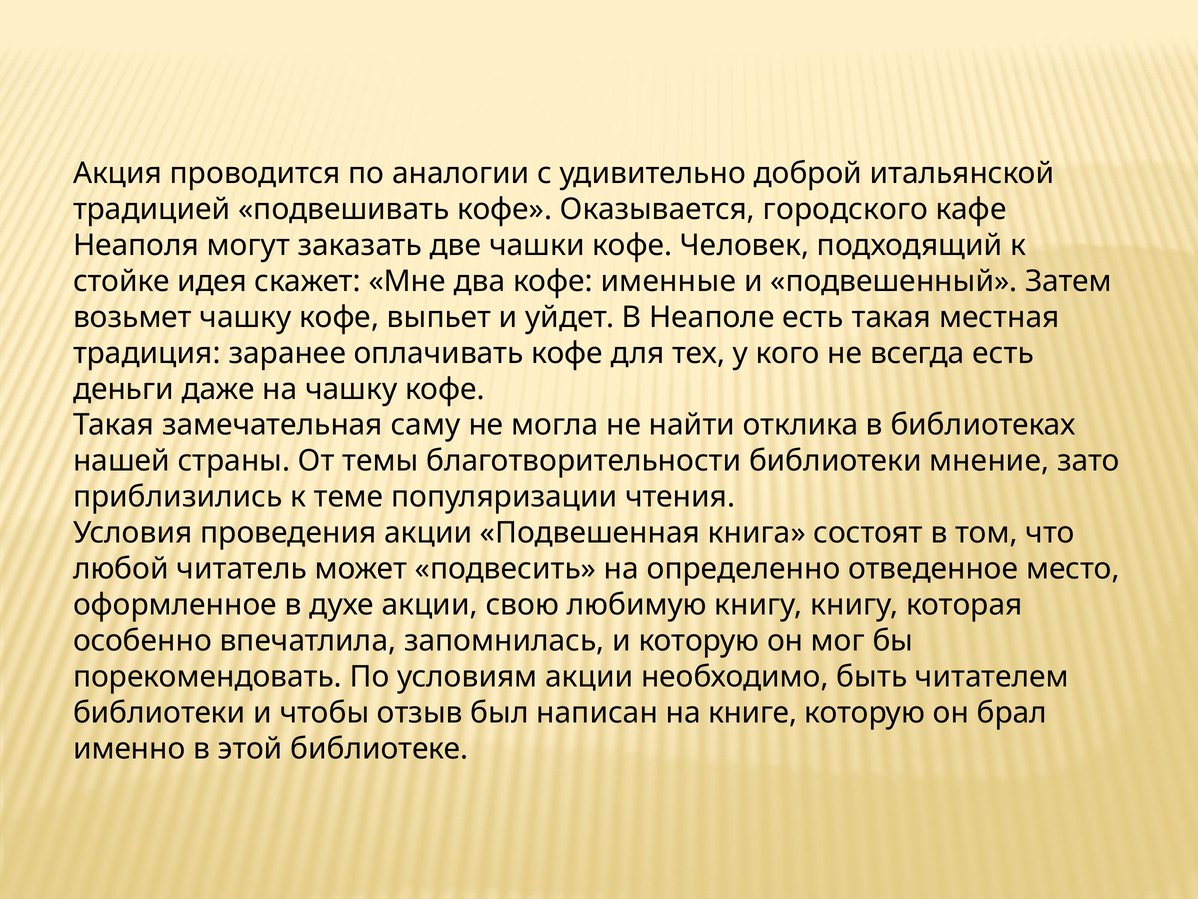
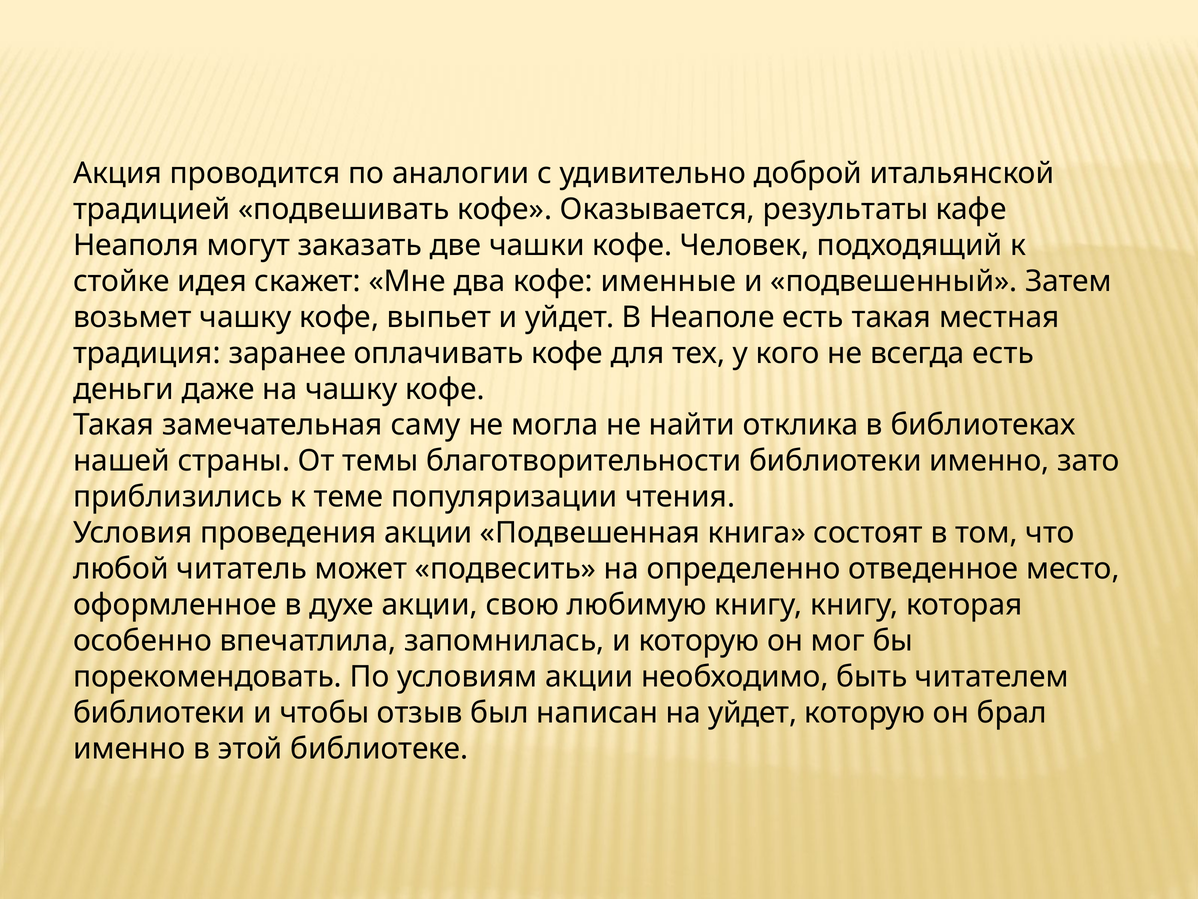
городского: городского -> результаты
библиотеки мнение: мнение -> именно
на книге: книге -> уйдет
